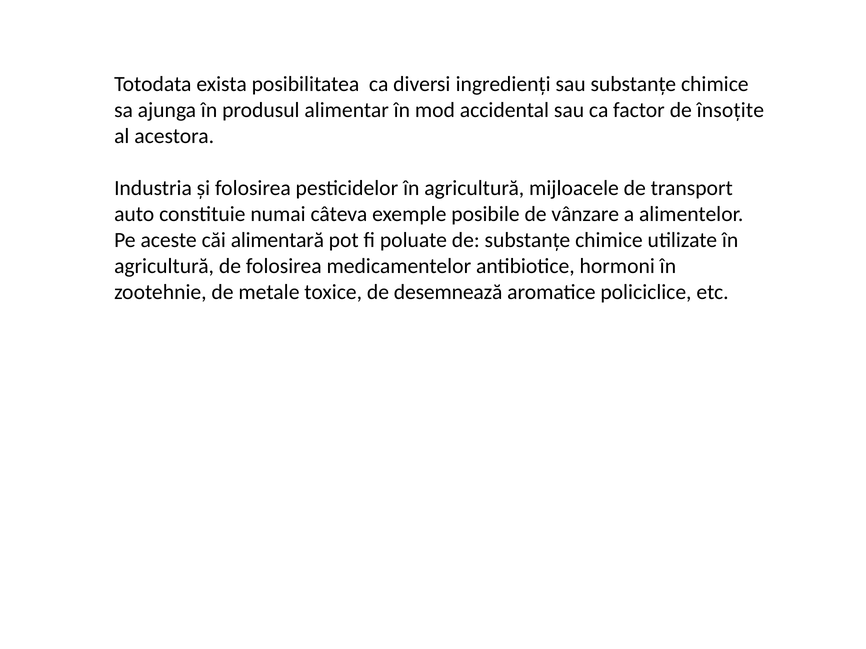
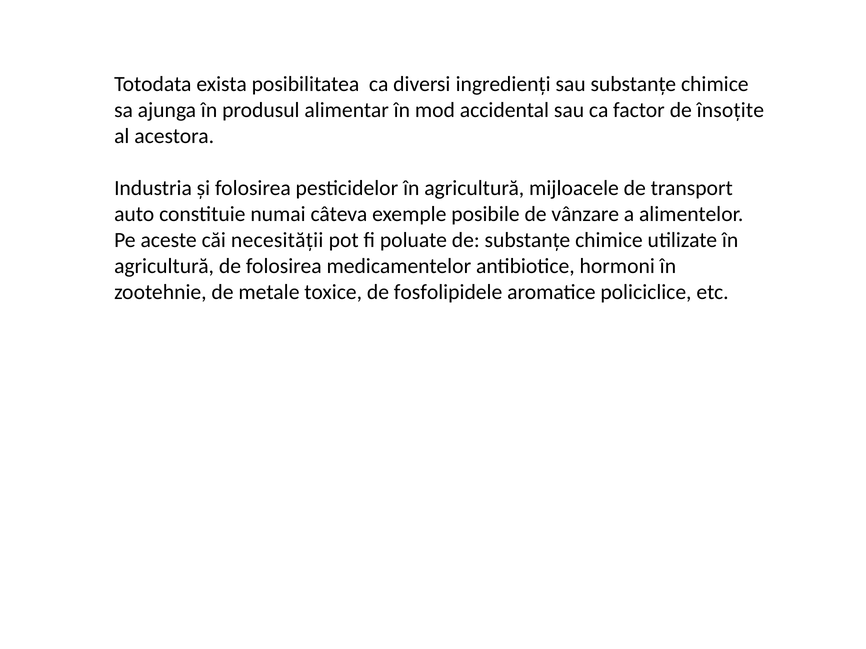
alimentară: alimentară -> necesităţii
desemnează: desemnează -> fosfolipidele
